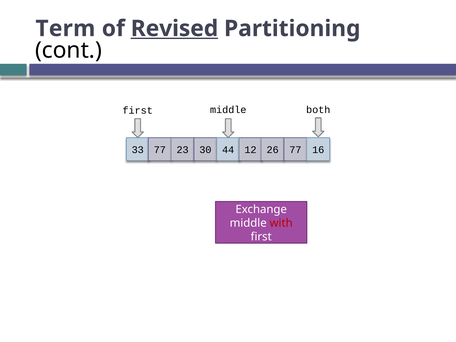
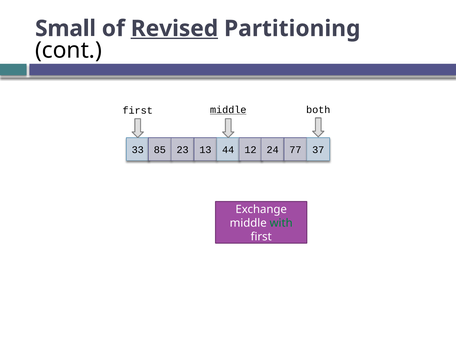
Term: Term -> Small
middle at (228, 110) underline: none -> present
33 77: 77 -> 85
30: 30 -> 13
26: 26 -> 24
16: 16 -> 37
with colour: red -> green
